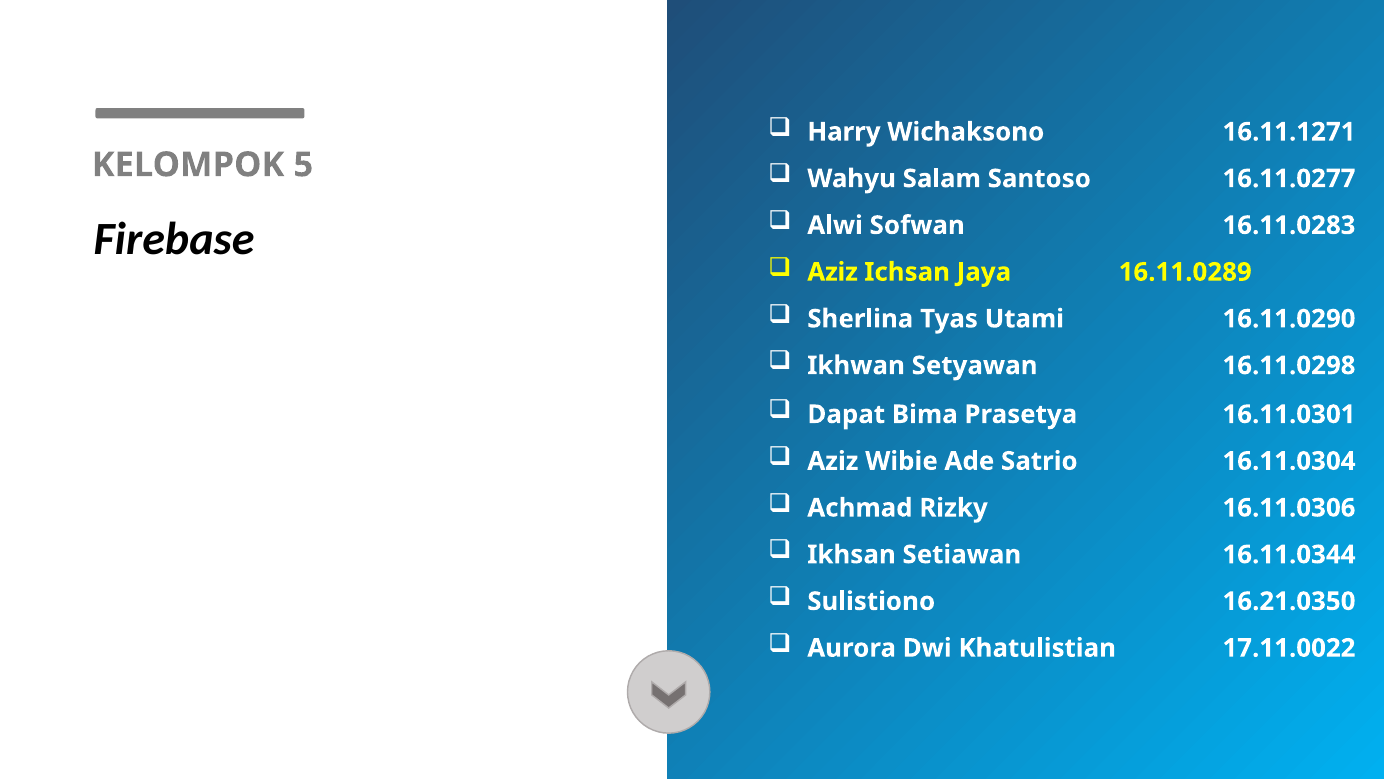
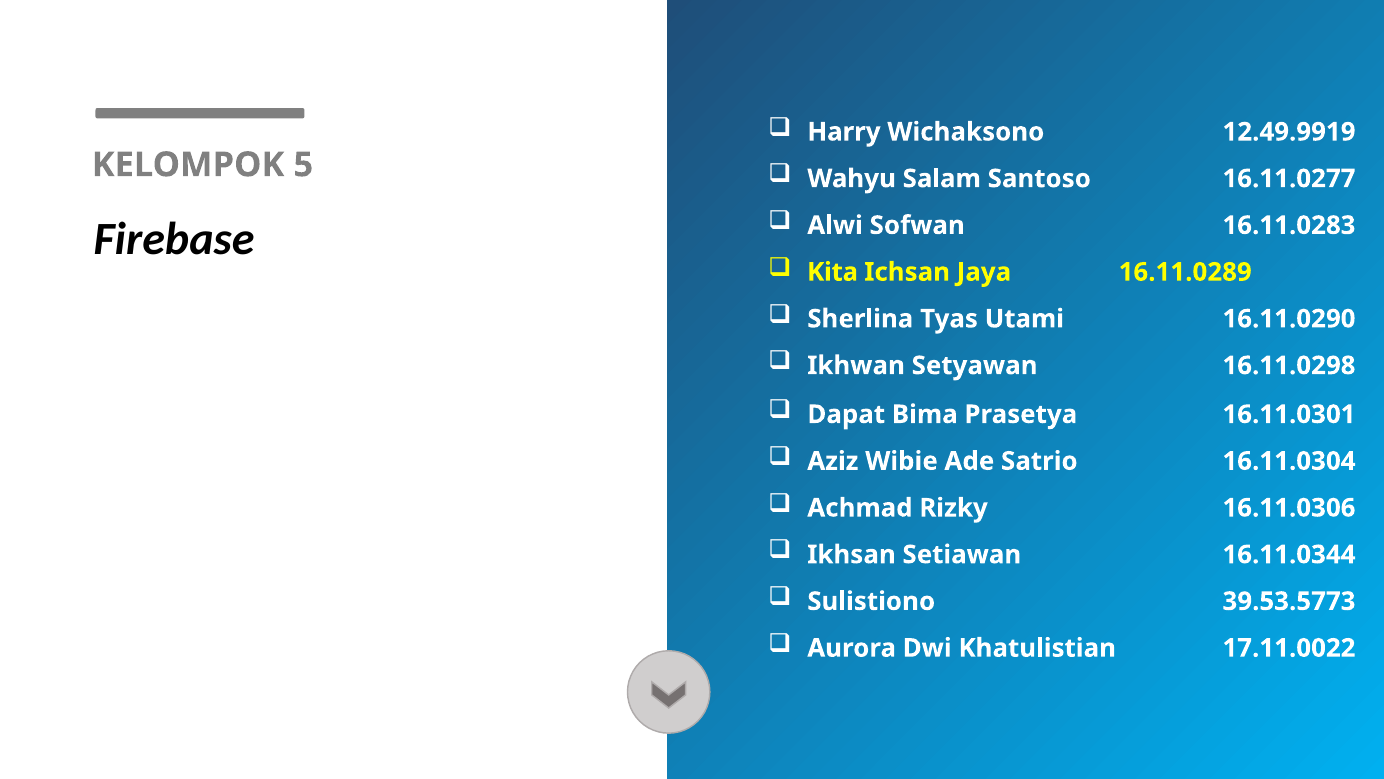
16.11.1271: 16.11.1271 -> 12.49.9919
Aziz at (833, 272): Aziz -> Kita
16.21.0350: 16.21.0350 -> 39.53.5773
